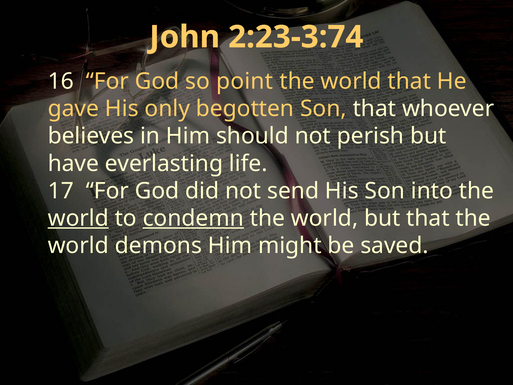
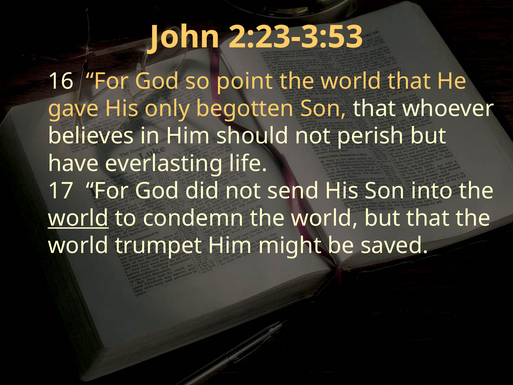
2:23-3:74: 2:23-3:74 -> 2:23-3:53
condemn underline: present -> none
demons: demons -> trumpet
